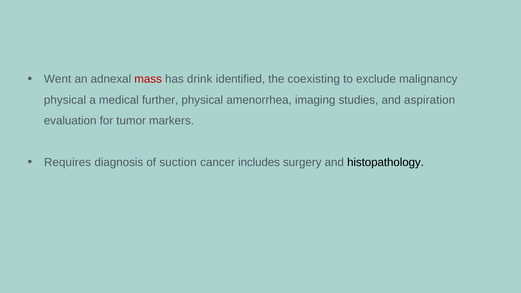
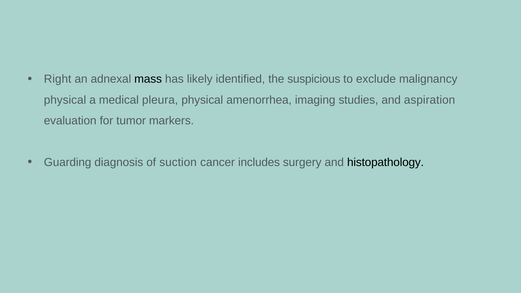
Went: Went -> Right
mass colour: red -> black
drink: drink -> likely
coexisting: coexisting -> suspicious
further: further -> pleura
Requires: Requires -> Guarding
